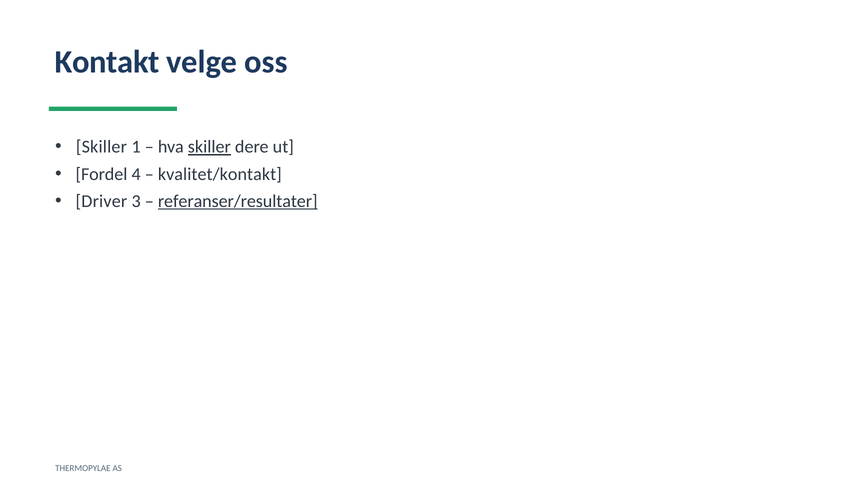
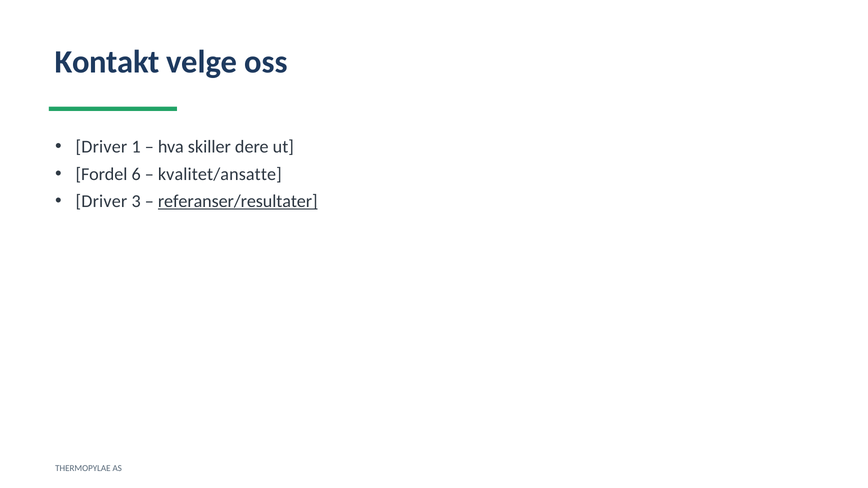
Skiller at (101, 147): Skiller -> Driver
skiller at (209, 147) underline: present -> none
4: 4 -> 6
kvalitet/kontakt: kvalitet/kontakt -> kvalitet/ansatte
